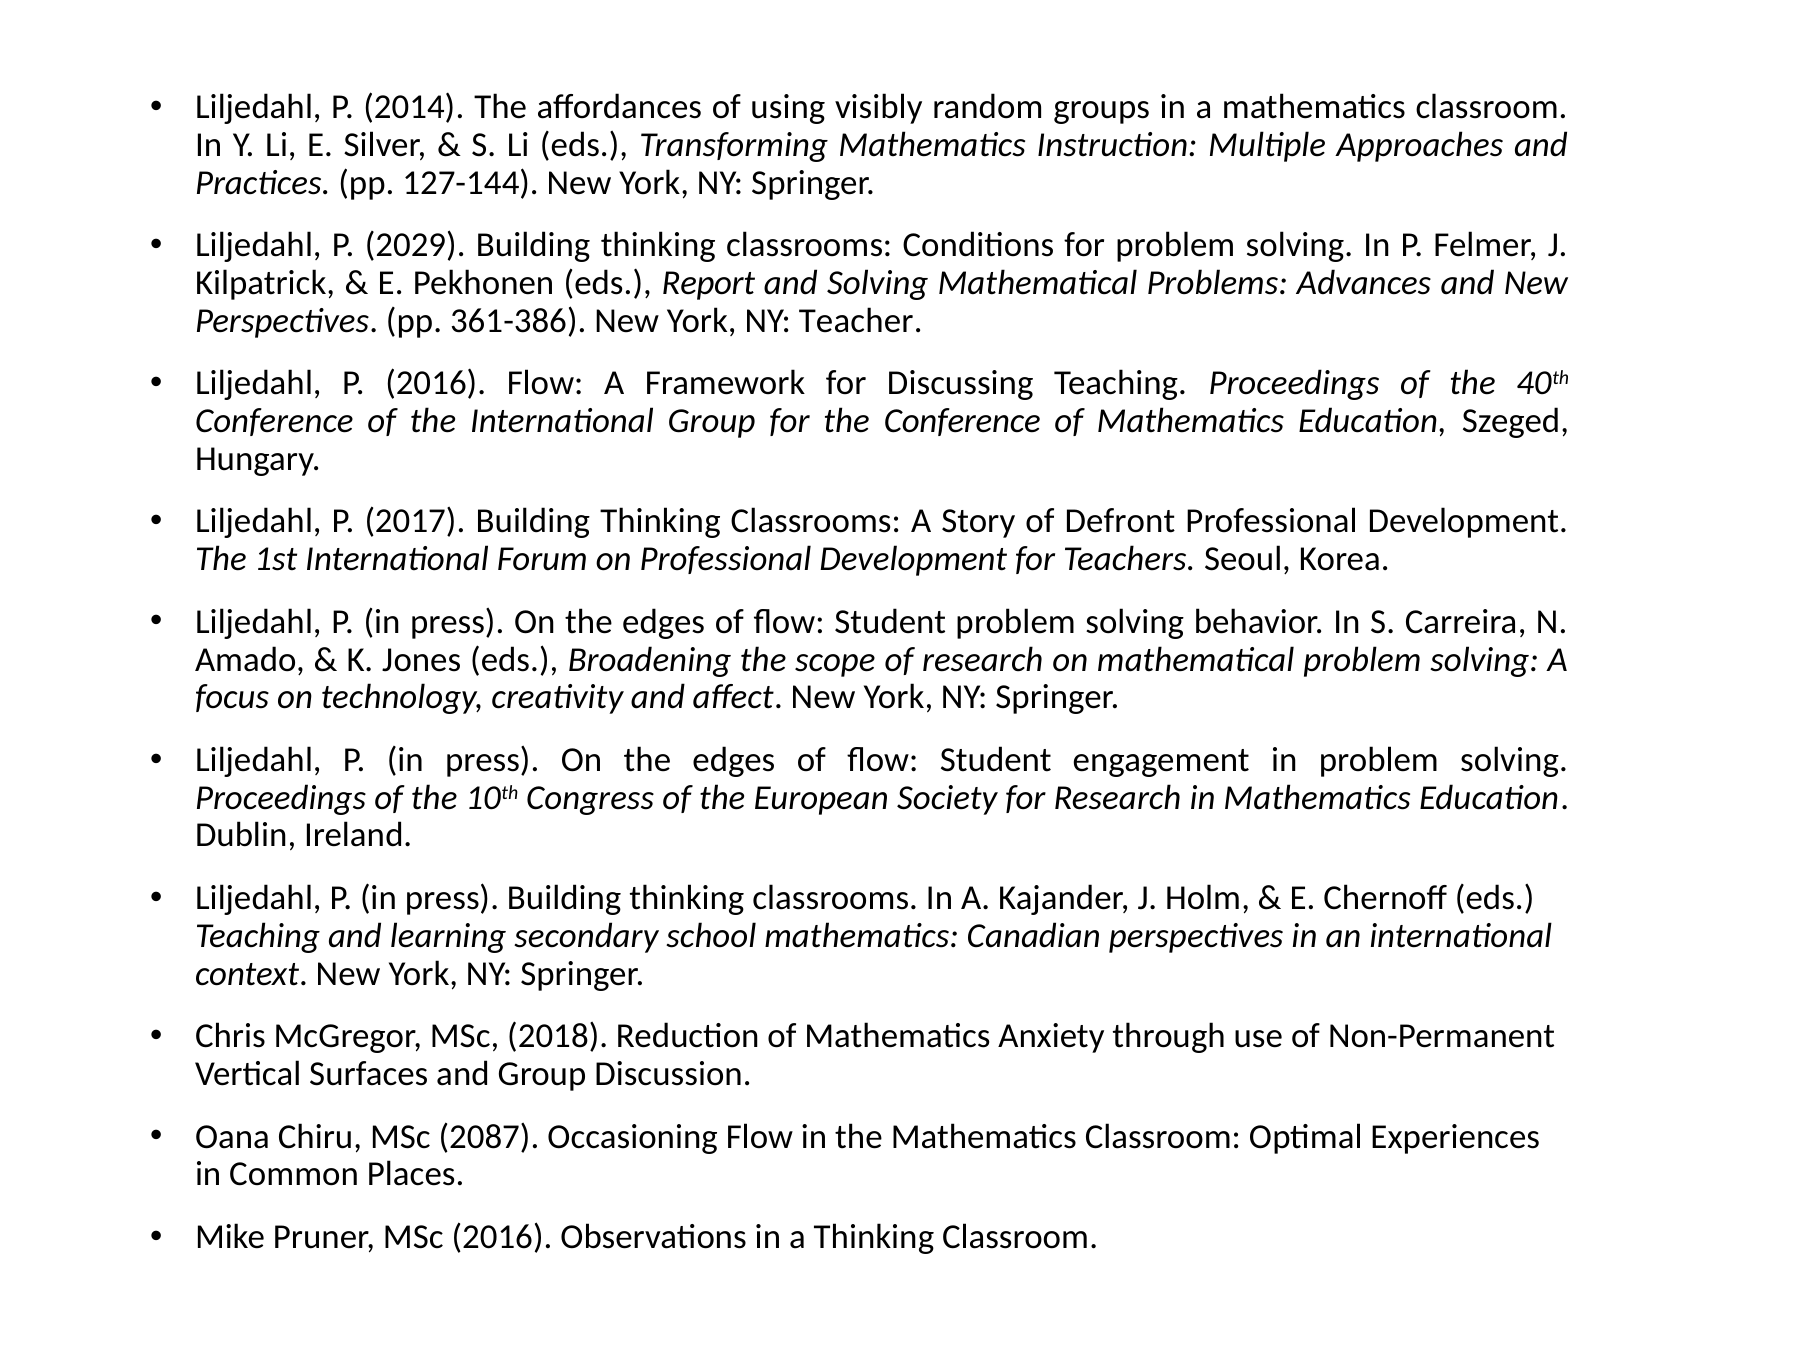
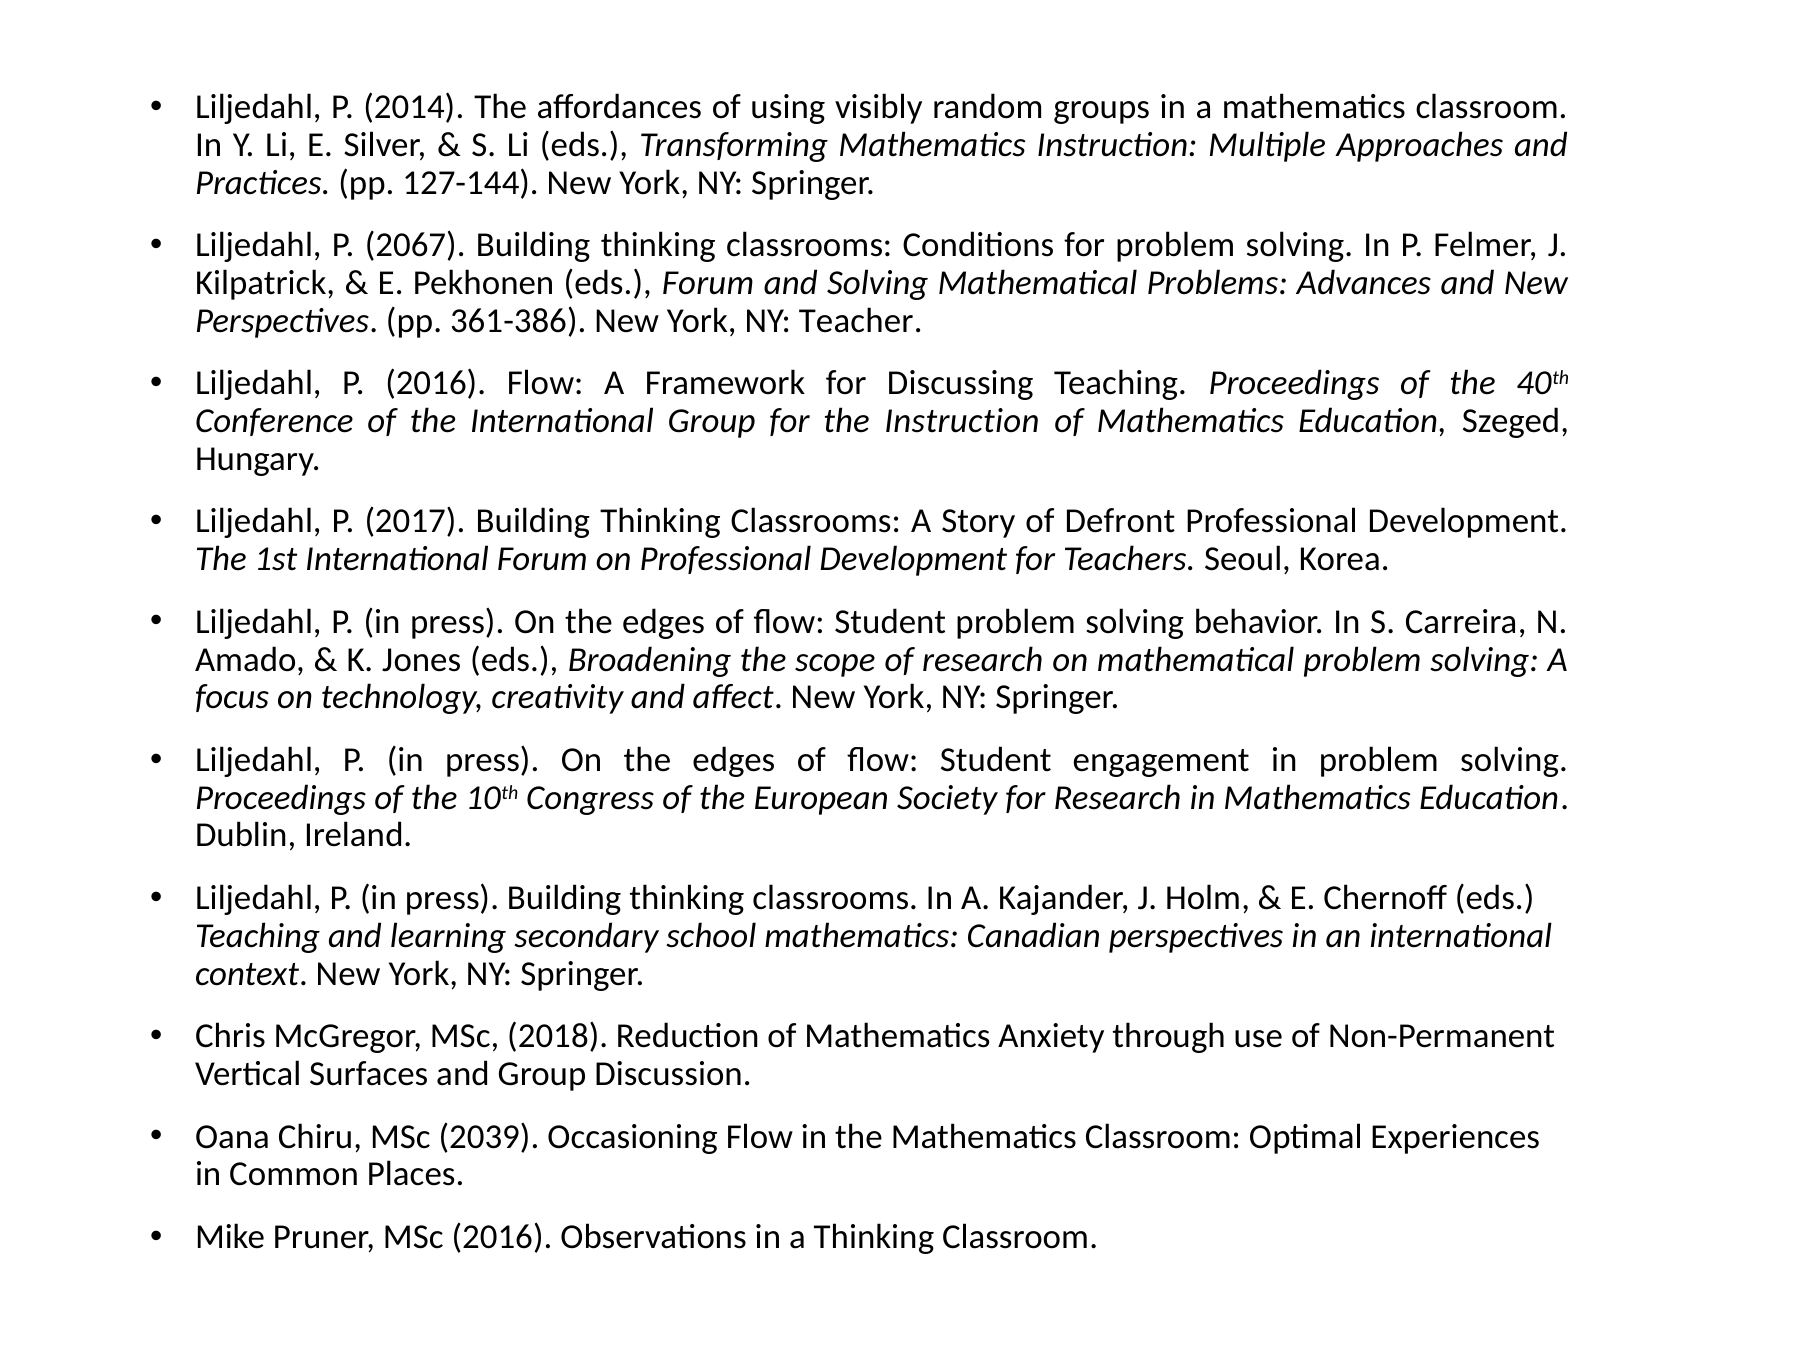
2029: 2029 -> 2067
eds Report: Report -> Forum
the Conference: Conference -> Instruction
2087: 2087 -> 2039
